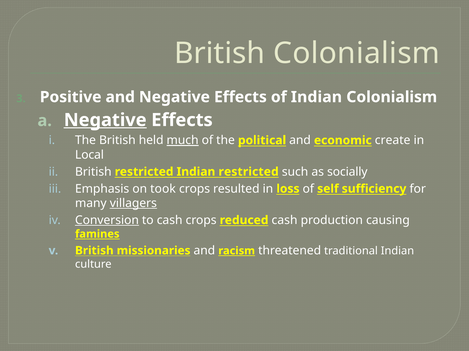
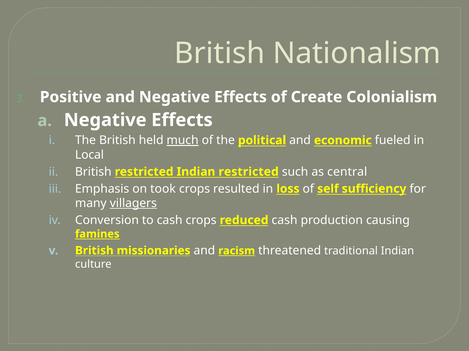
British Colonialism: Colonialism -> Nationalism
of Indian: Indian -> Create
Negative at (105, 120) underline: present -> none
create: create -> fueled
socially: socially -> central
Conversion underline: present -> none
